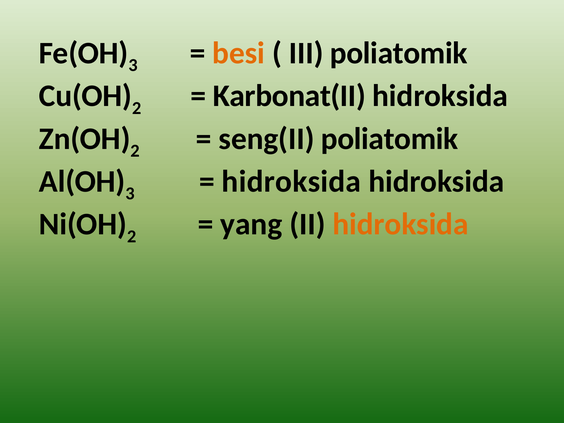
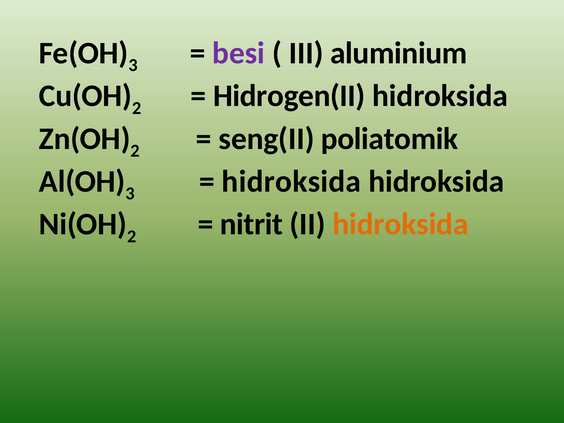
besi colour: orange -> purple
III poliatomik: poliatomik -> aluminium
Karbonat(II: Karbonat(II -> Hidrogen(II
yang: yang -> nitrit
